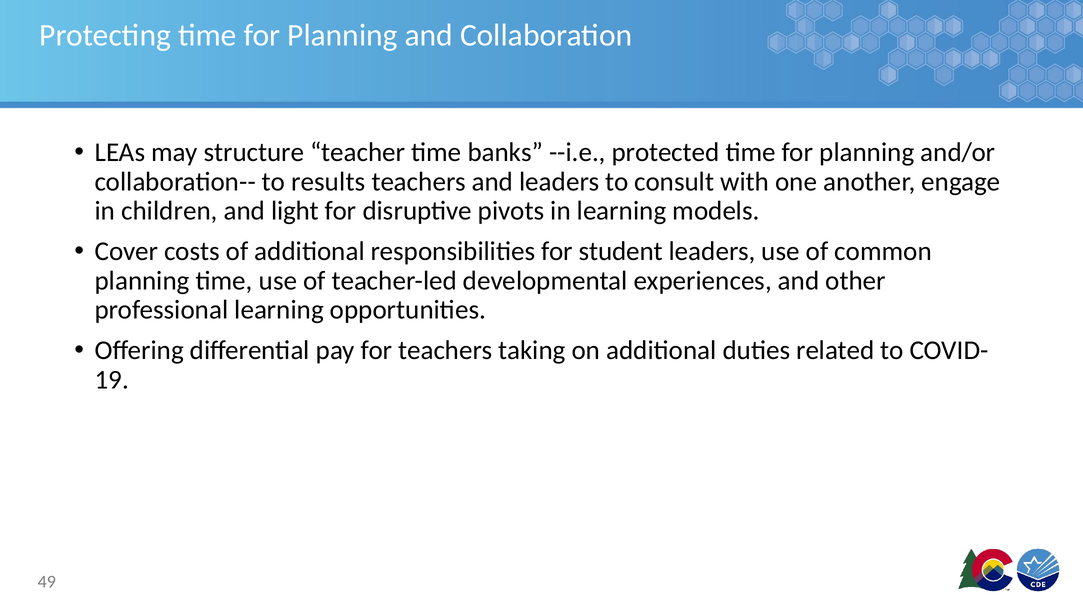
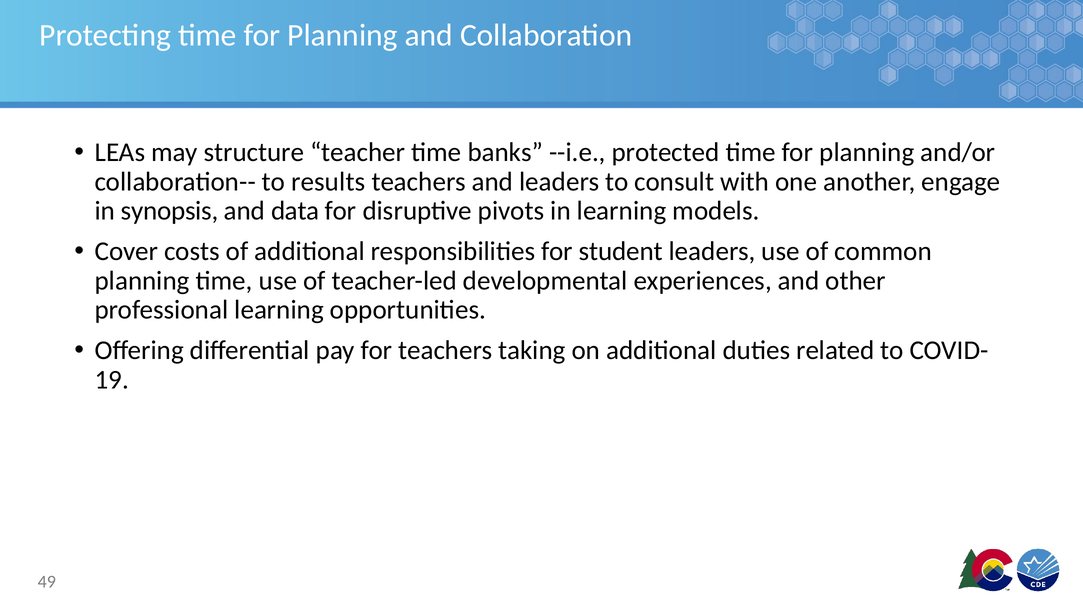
children: children -> synopsis
light: light -> data
